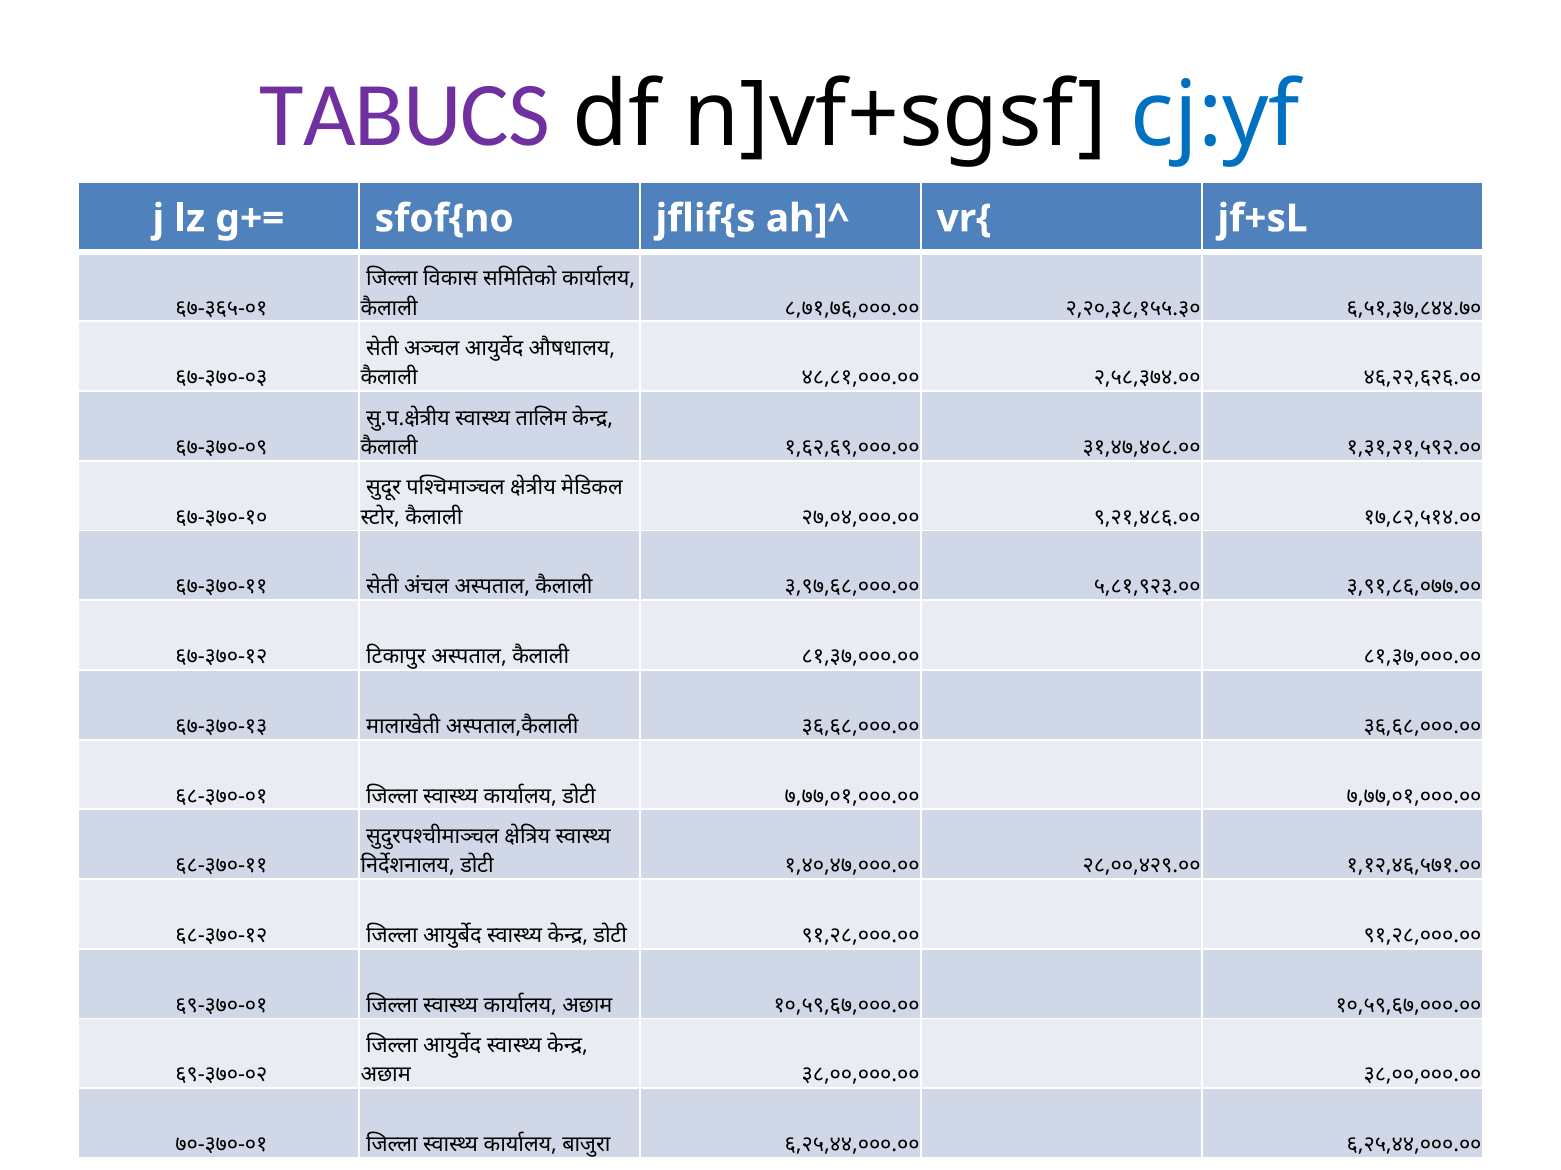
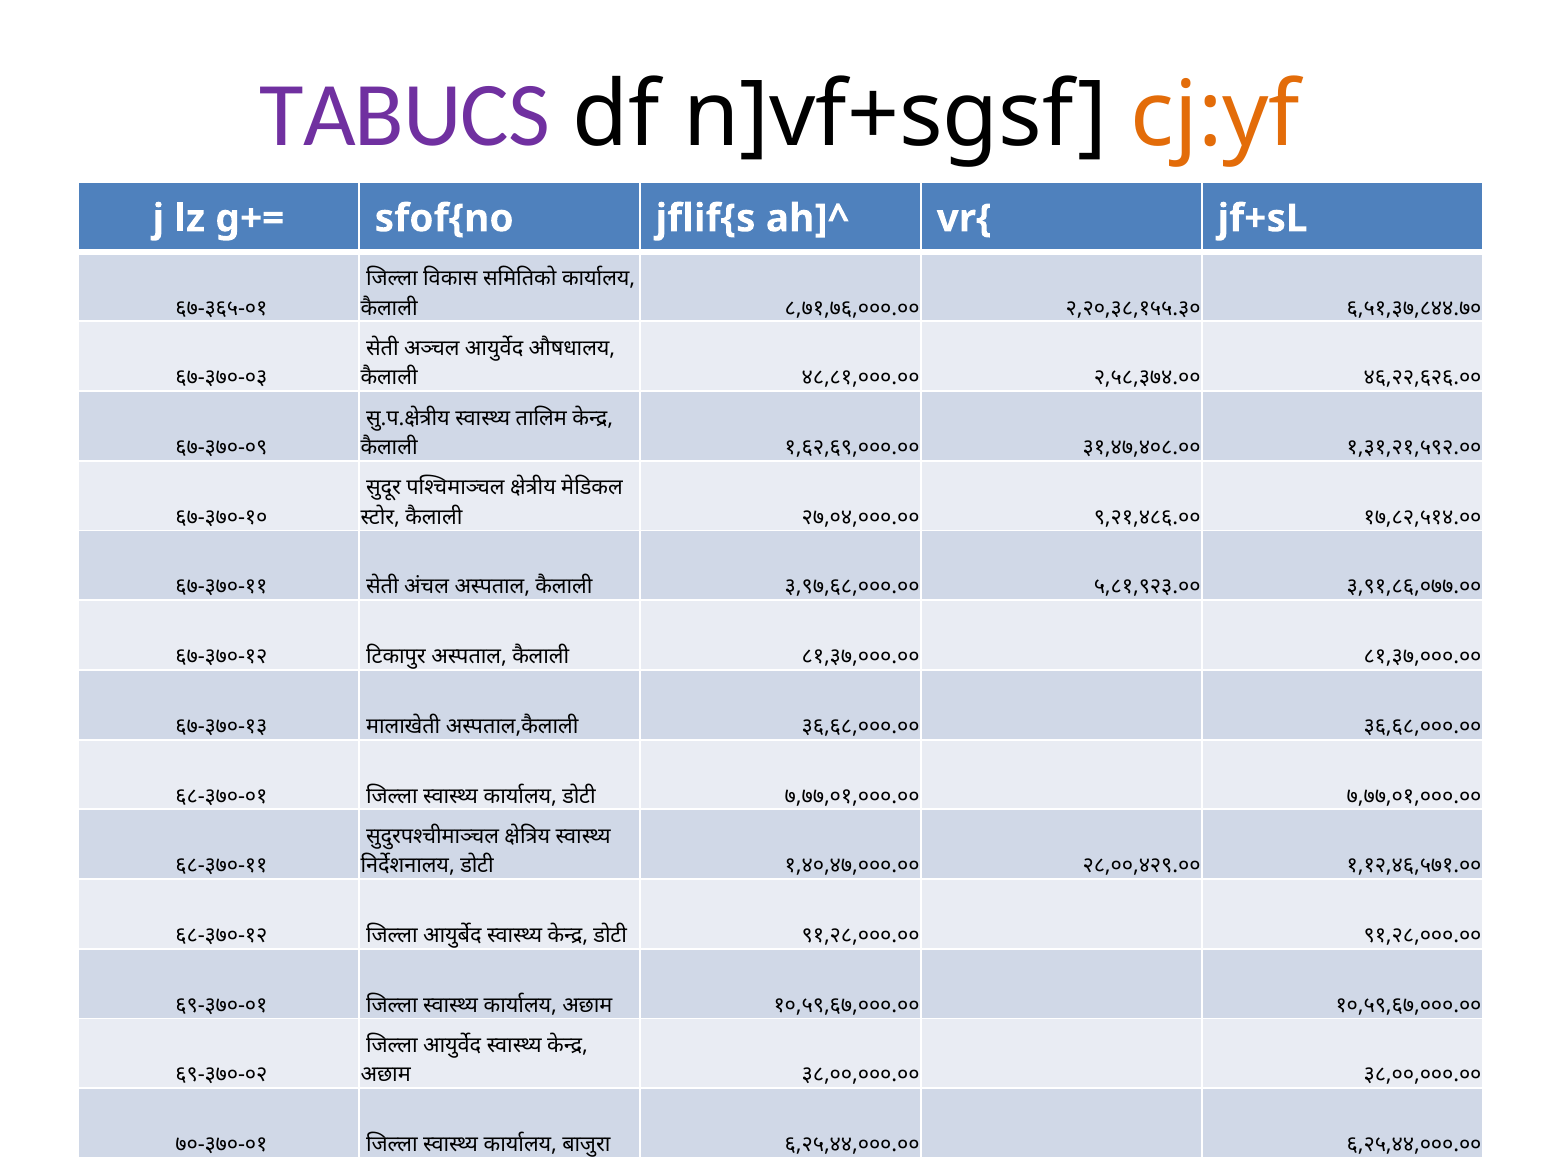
cj:yf colour: blue -> orange
